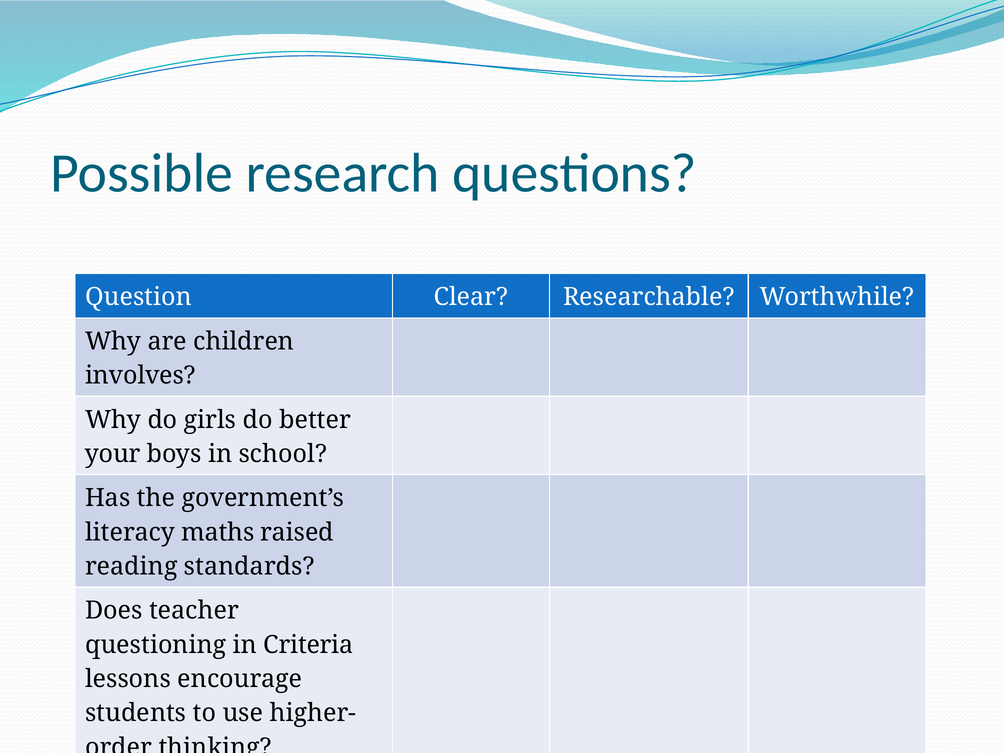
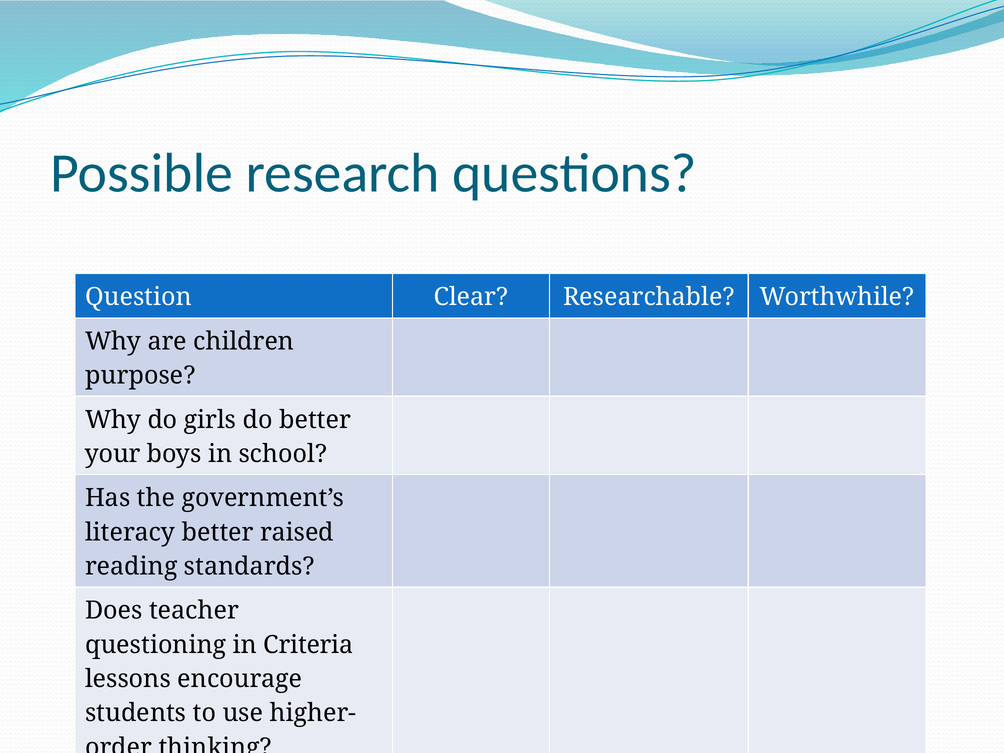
involves: involves -> purpose
literacy maths: maths -> better
